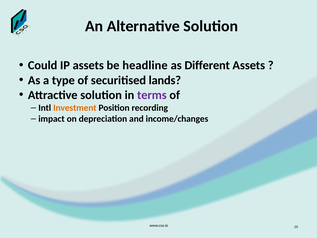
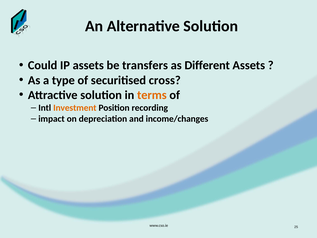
headline: headline -> transfers
lands: lands -> cross
terms colour: purple -> orange
